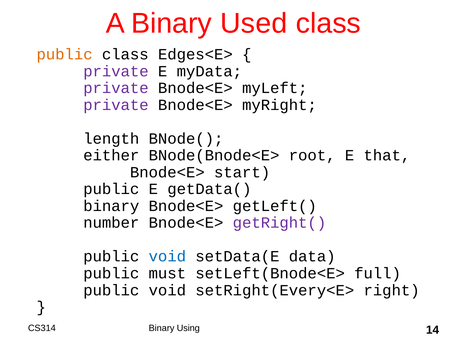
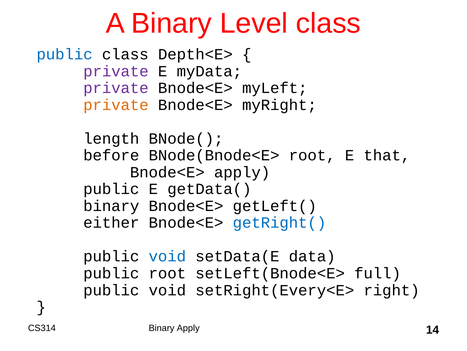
Used: Used -> Level
public at (65, 54) colour: orange -> blue
Edges<E>: Edges<E> -> Depth<E>
private at (116, 105) colour: purple -> orange
either: either -> before
Bnode<E> start: start -> apply
number: number -> either
getRight( colour: purple -> blue
public must: must -> root
Binary Using: Using -> Apply
